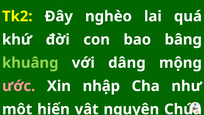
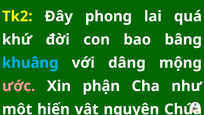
nghèo: nghèo -> phong
khuâng colour: light green -> light blue
nhập: nhập -> phận
